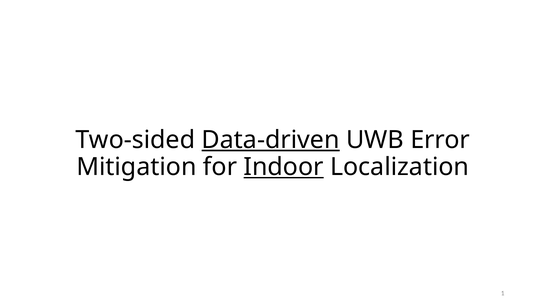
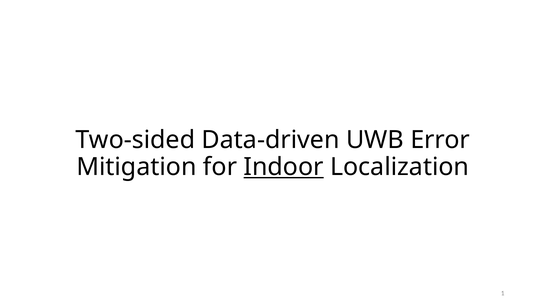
Data-driven underline: present -> none
